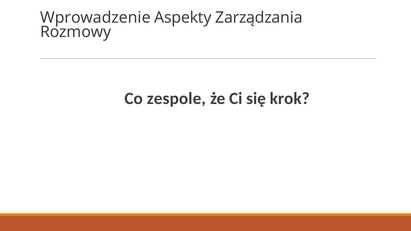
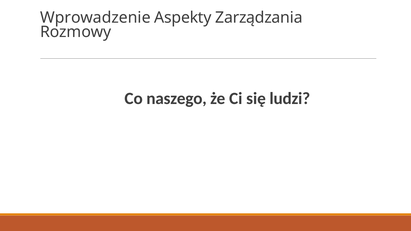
zespole: zespole -> naszego
krok: krok -> ludzi
